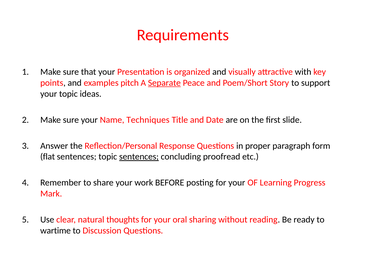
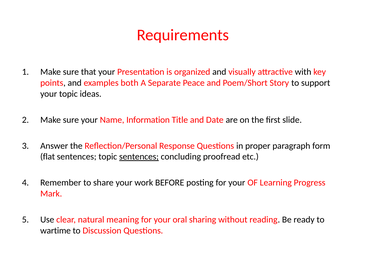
pitch: pitch -> both
Separate underline: present -> none
Techniques: Techniques -> Information
thoughts: thoughts -> meaning
